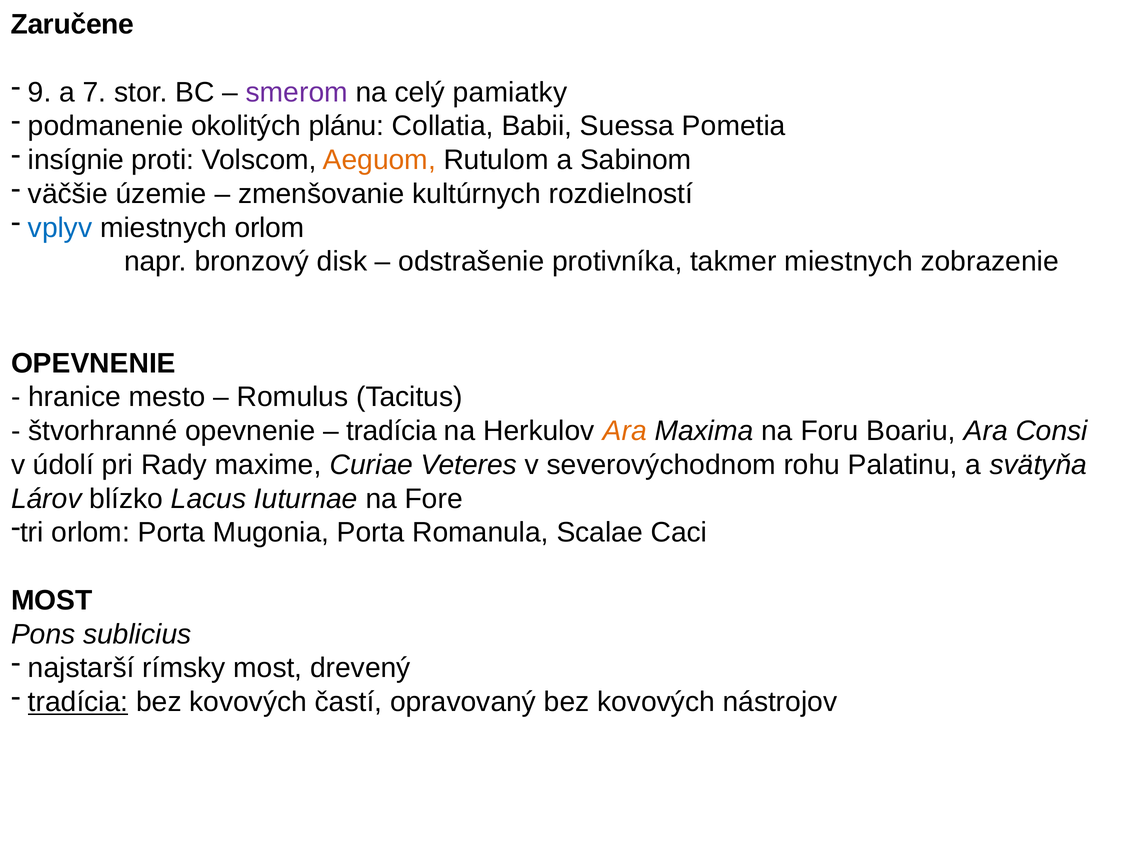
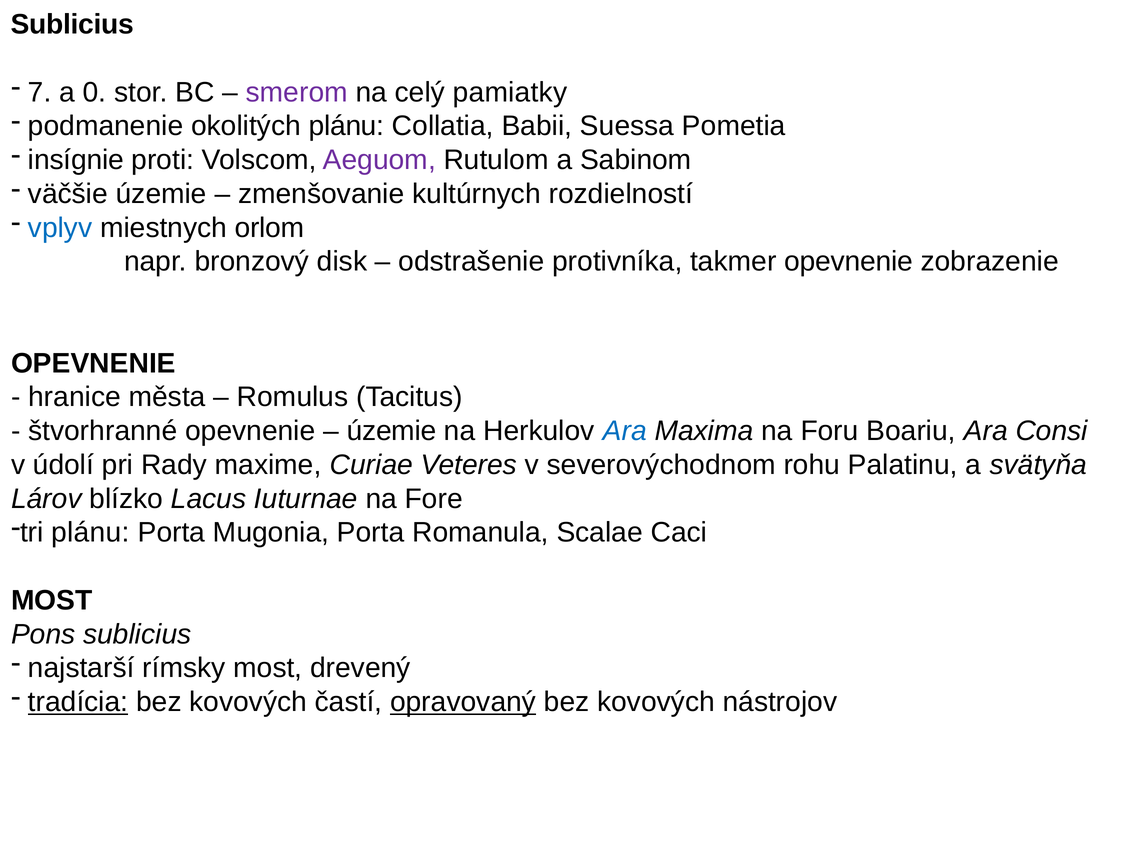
Zaručene at (72, 24): Zaručene -> Sublicius
9: 9 -> 7
7: 7 -> 0
Aeguom colour: orange -> purple
takmer miestnych: miestnych -> opevnenie
mesto: mesto -> města
tradícia at (392, 431): tradícia -> územie
Ara at (625, 431) colour: orange -> blue
tri orlom: orlom -> plánu
opravovaný underline: none -> present
